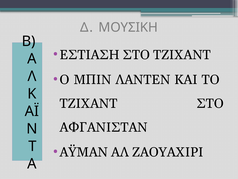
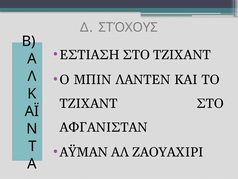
ΜΟΥΣΙΚΗ: ΜΟΥΣΙΚΗ -> ΣΤΌΧΟΥΣ
